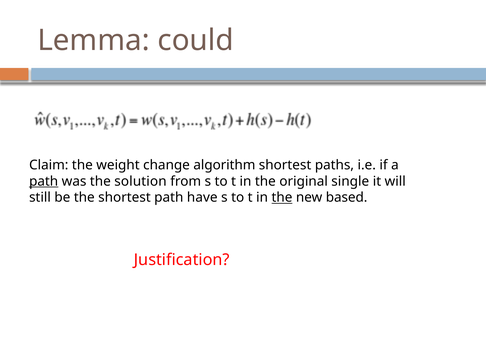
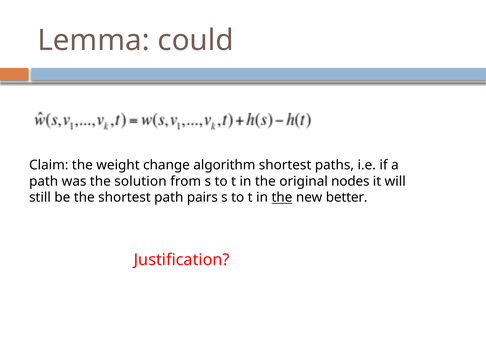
path at (44, 182) underline: present -> none
single: single -> nodes
have: have -> pairs
based: based -> better
